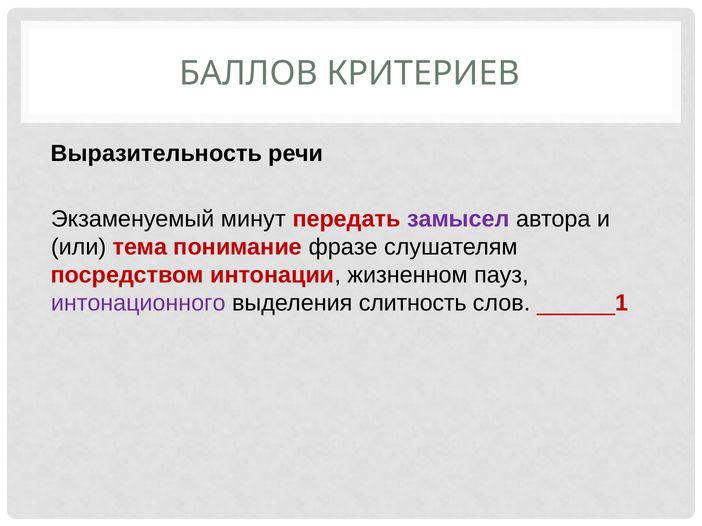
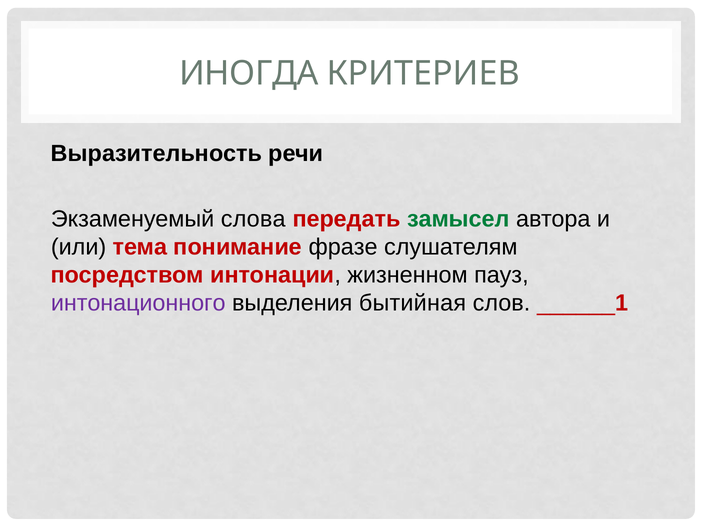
БАЛЛОВ: БАЛЛОВ -> ИНОГДА
минут: минут -> слова
замысел colour: purple -> green
слитность: слитность -> бытийная
